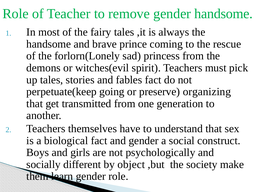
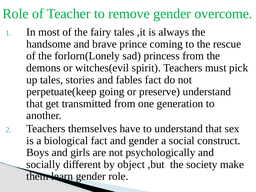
gender handsome: handsome -> overcome
preserve organizing: organizing -> understand
